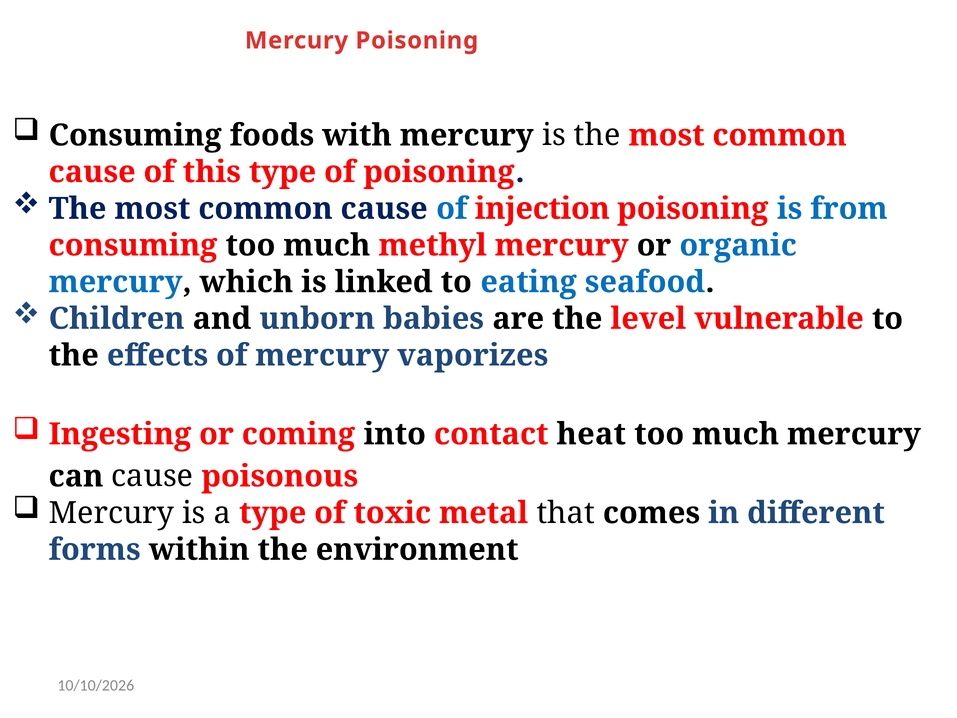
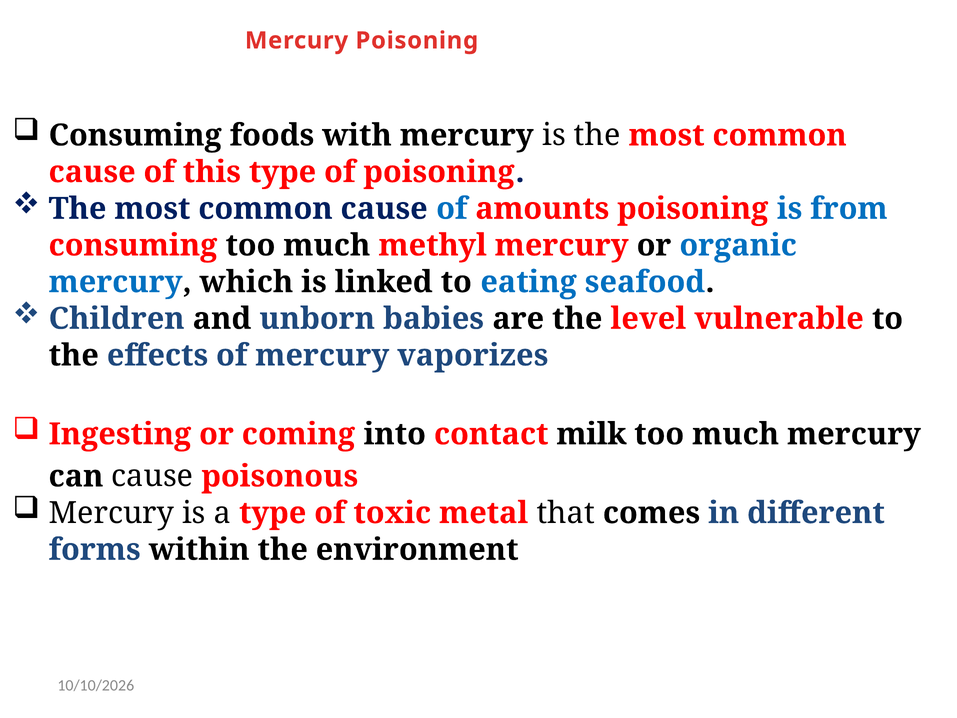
injection: injection -> amounts
heat: heat -> milk
